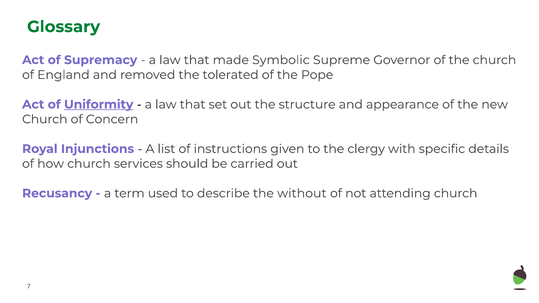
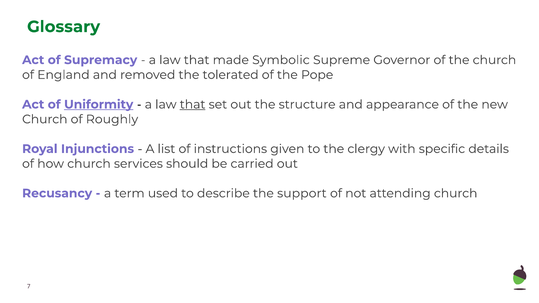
that at (193, 104) underline: none -> present
Concern: Concern -> Roughly
without: without -> support
